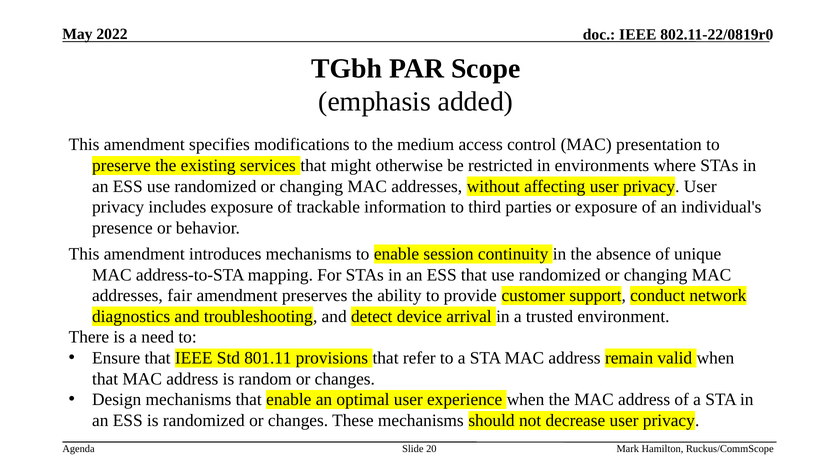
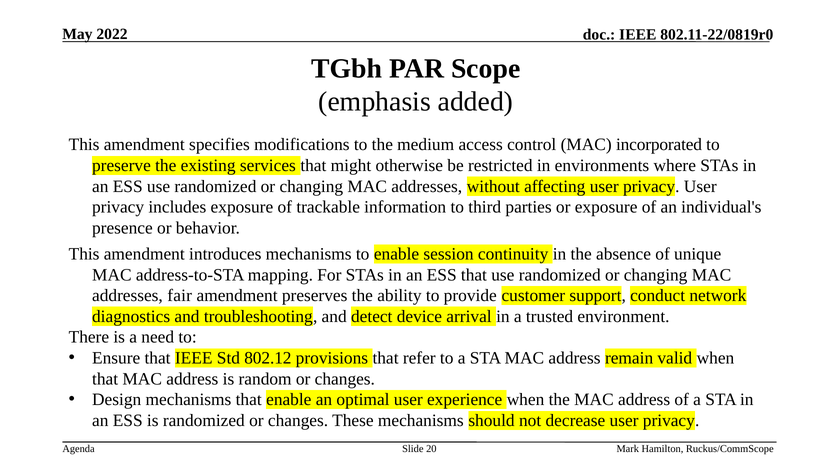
presentation: presentation -> incorporated
801.11: 801.11 -> 802.12
